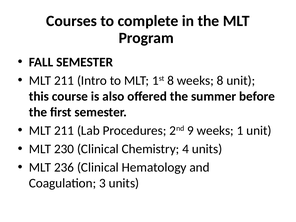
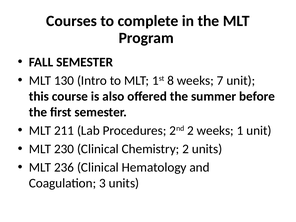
211 at (64, 81): 211 -> 130
weeks 8: 8 -> 7
2nd 9: 9 -> 2
Chemistry 4: 4 -> 2
